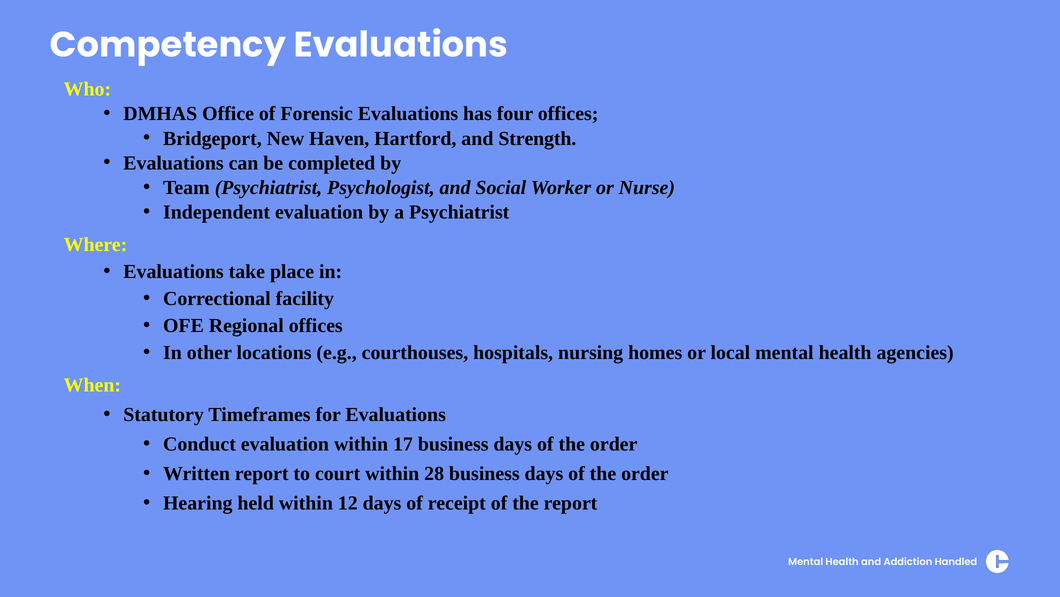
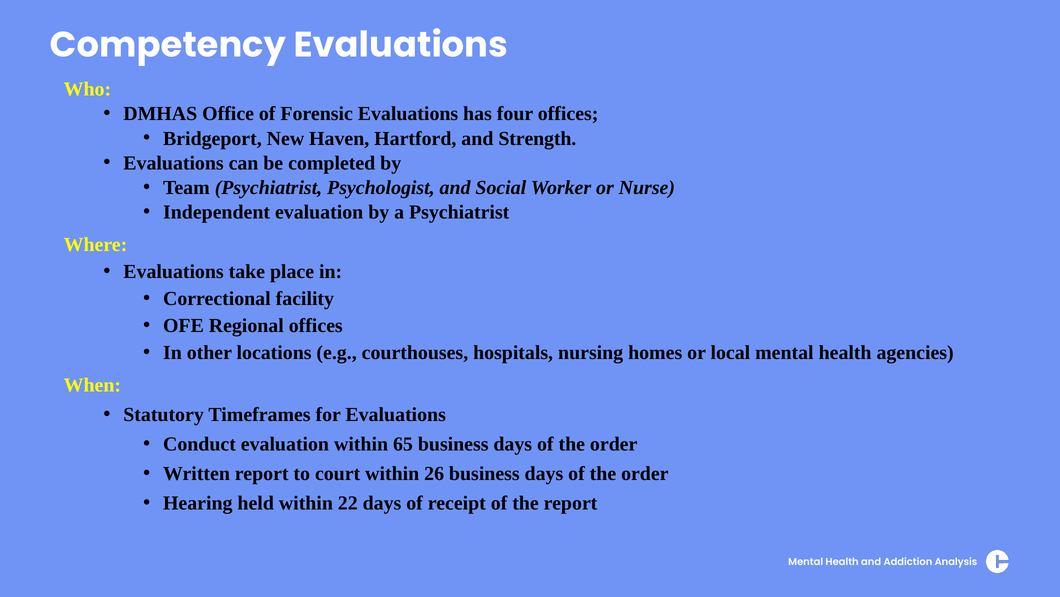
17: 17 -> 65
28: 28 -> 26
12: 12 -> 22
Handled: Handled -> Analysis
